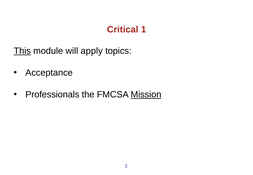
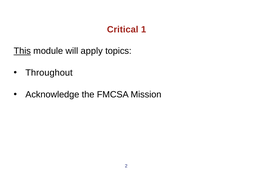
Acceptance: Acceptance -> Throughout
Professionals: Professionals -> Acknowledge
Mission underline: present -> none
